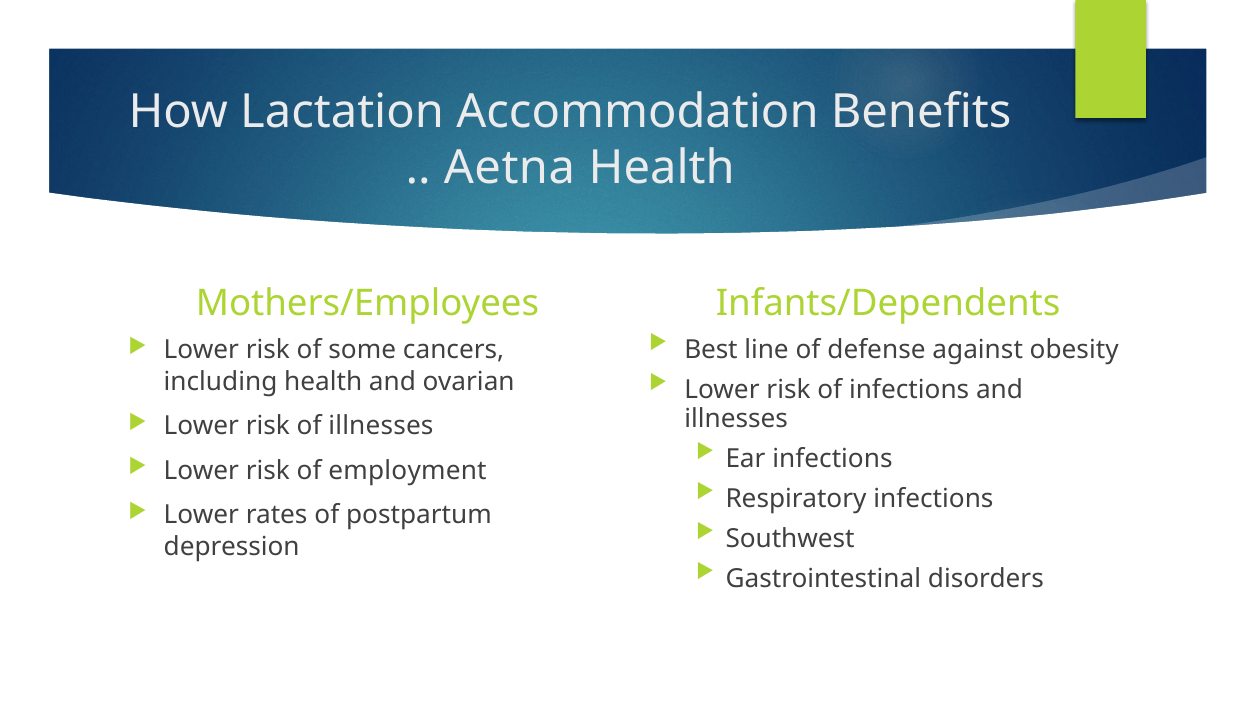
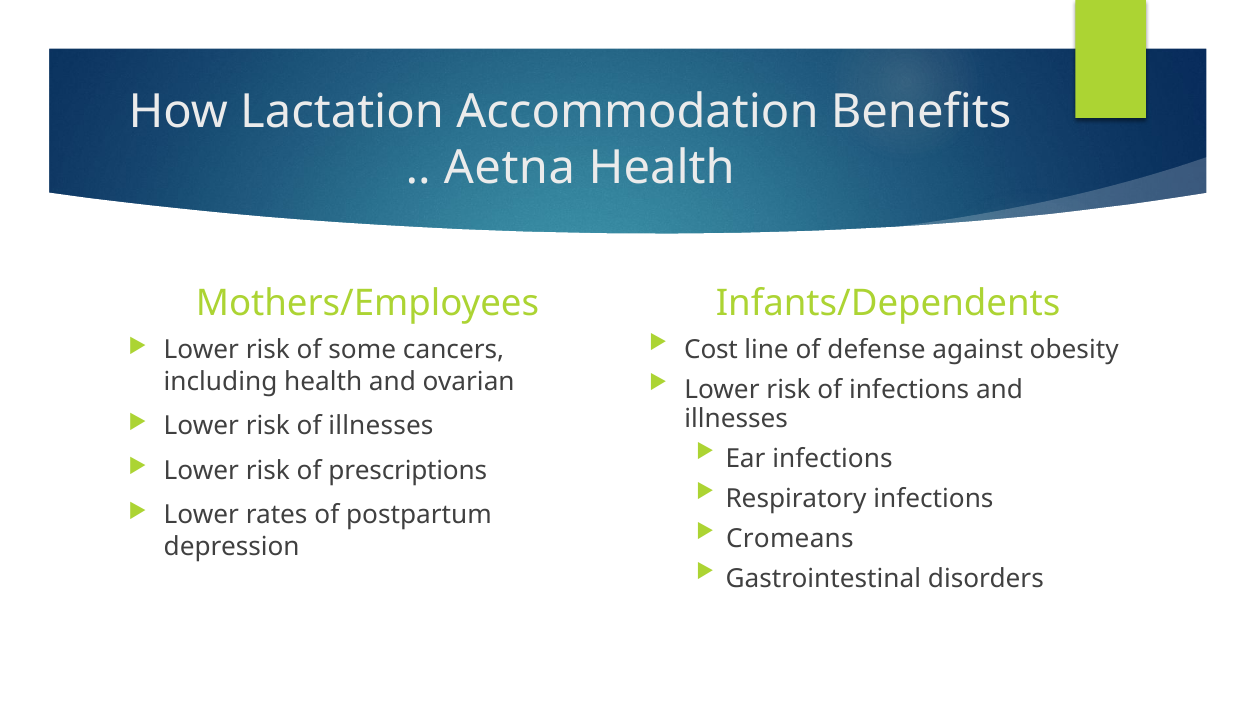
Best: Best -> Cost
employment: employment -> prescriptions
Southwest: Southwest -> Cromeans
